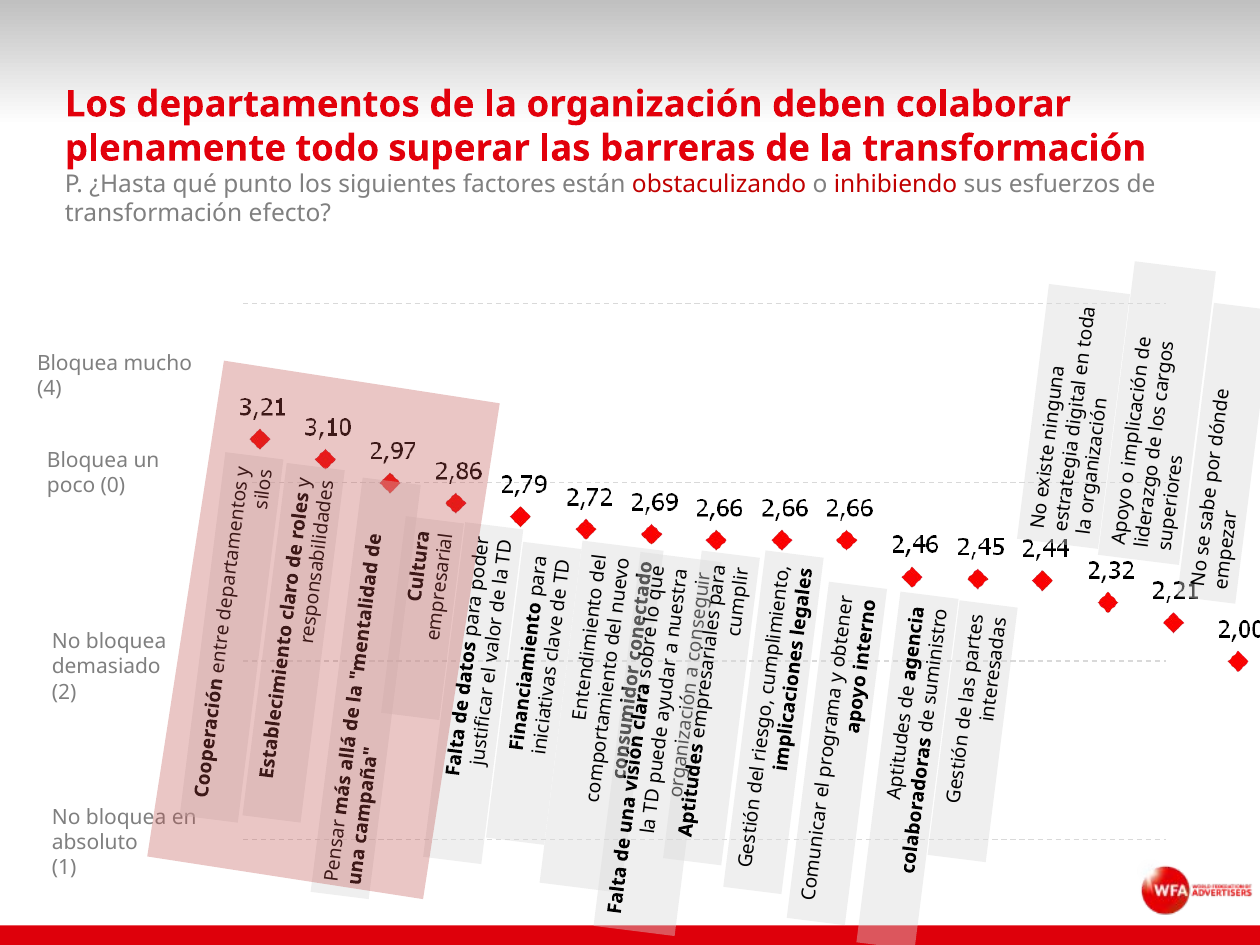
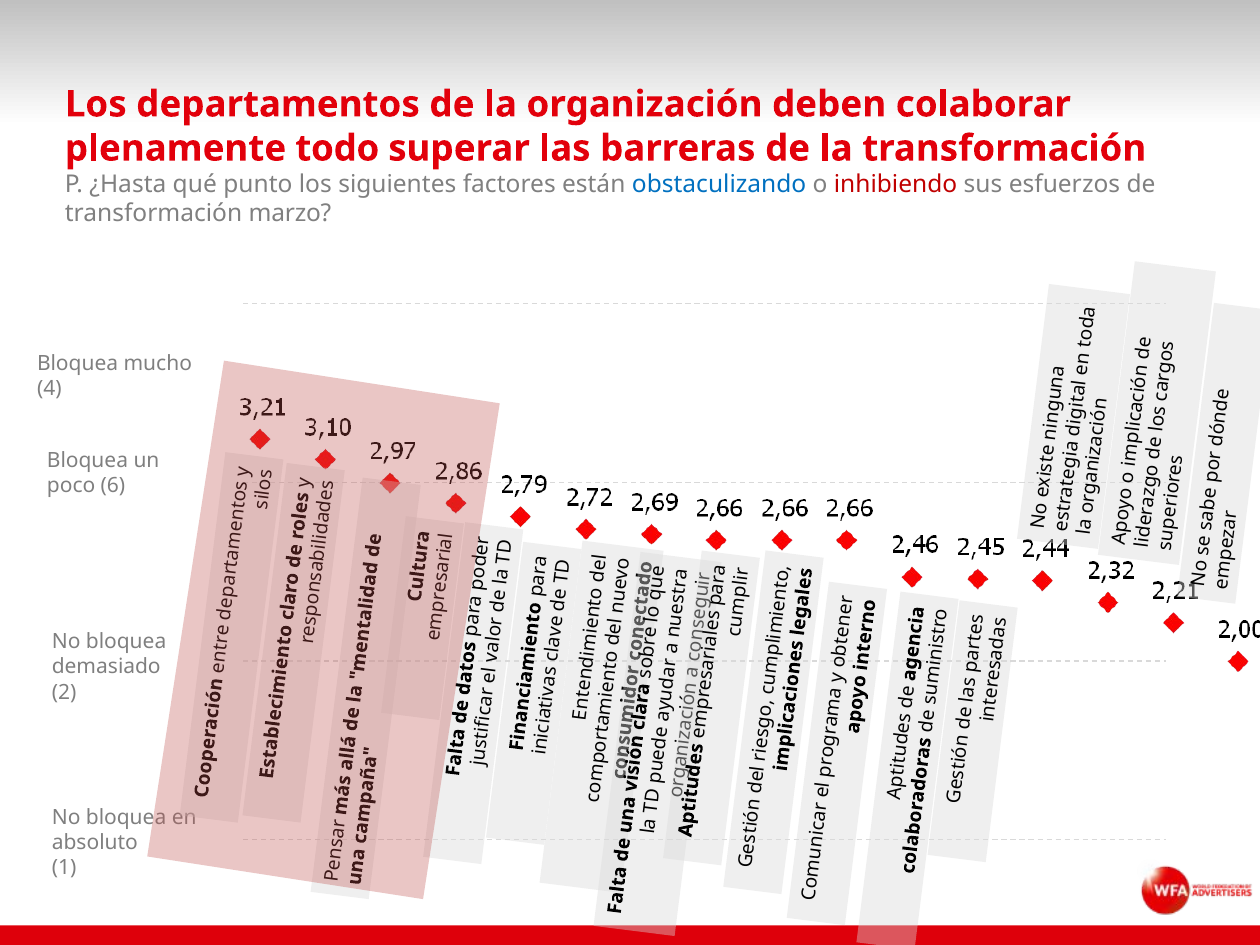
obstaculizando colour: red -> blue
efecto: efecto -> marzo
0: 0 -> 6
